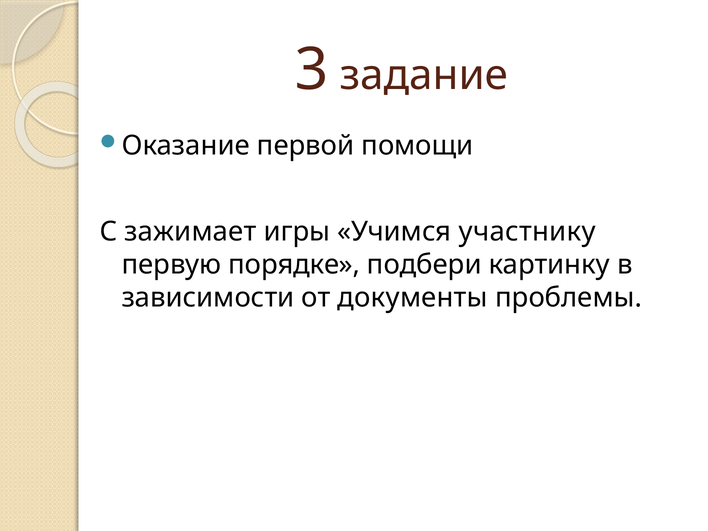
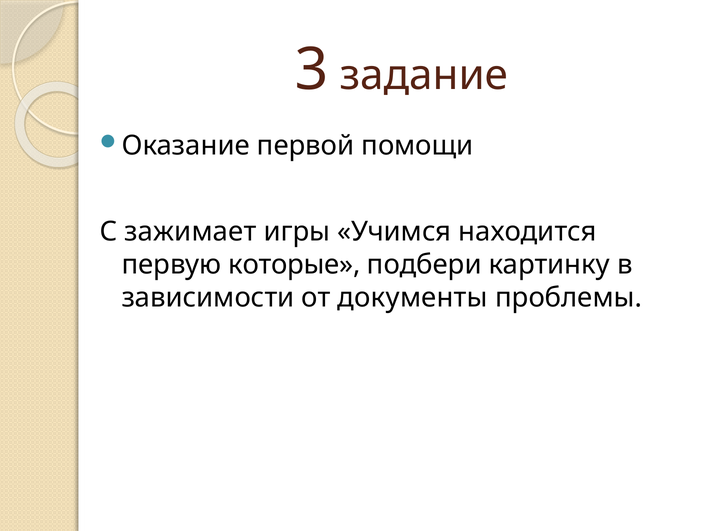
участнику: участнику -> находится
порядке: порядке -> которые
